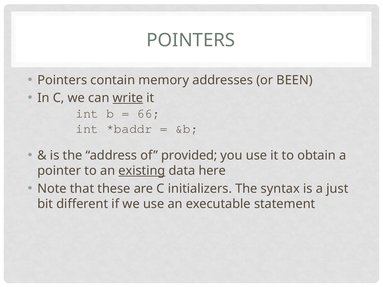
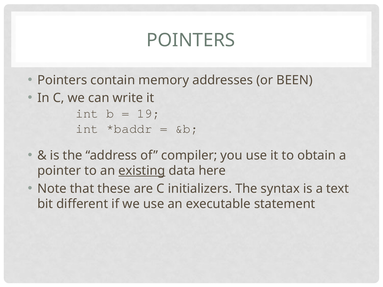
write underline: present -> none
66: 66 -> 19
provided: provided -> compiler
just: just -> text
